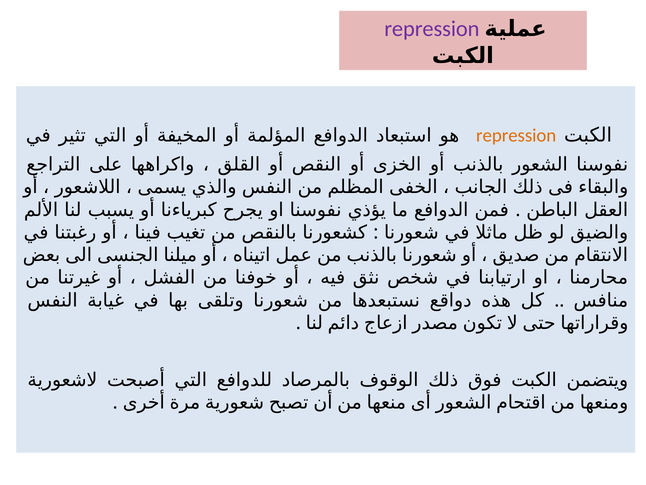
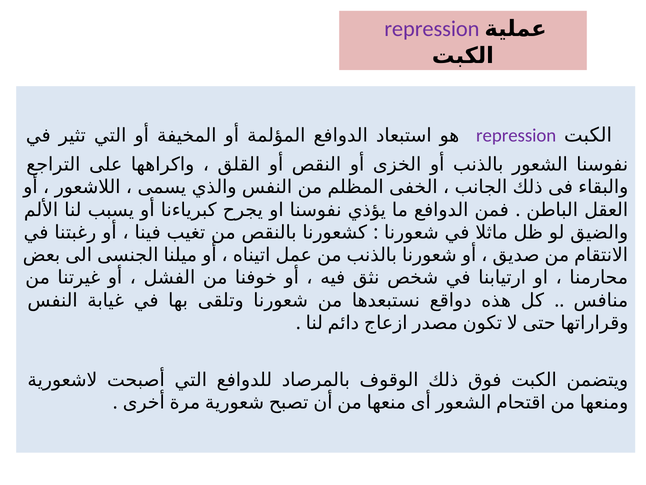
repression at (516, 135) colour: orange -> purple
